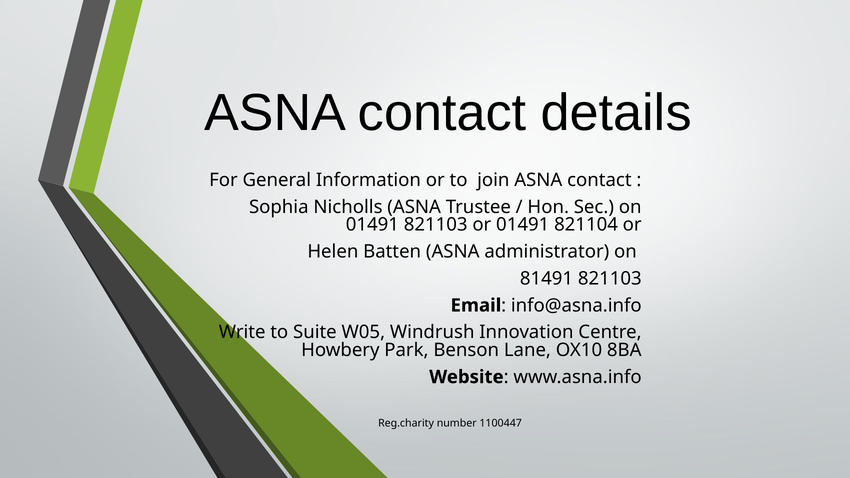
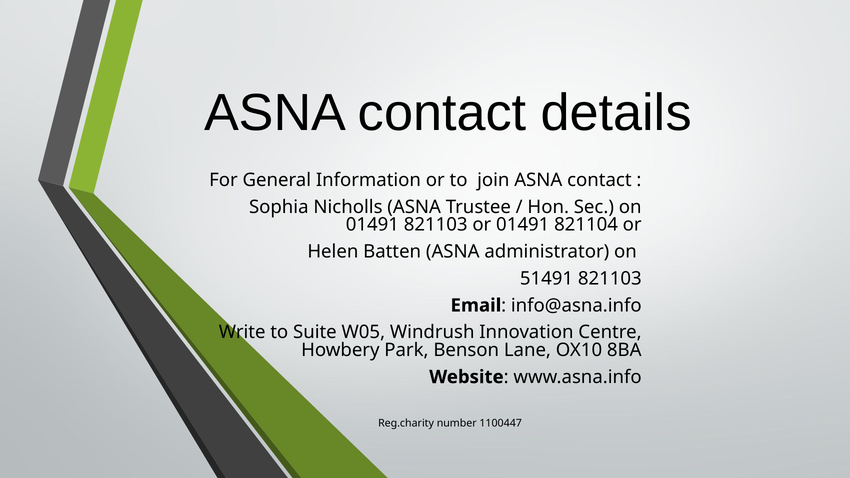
81491: 81491 -> 51491
